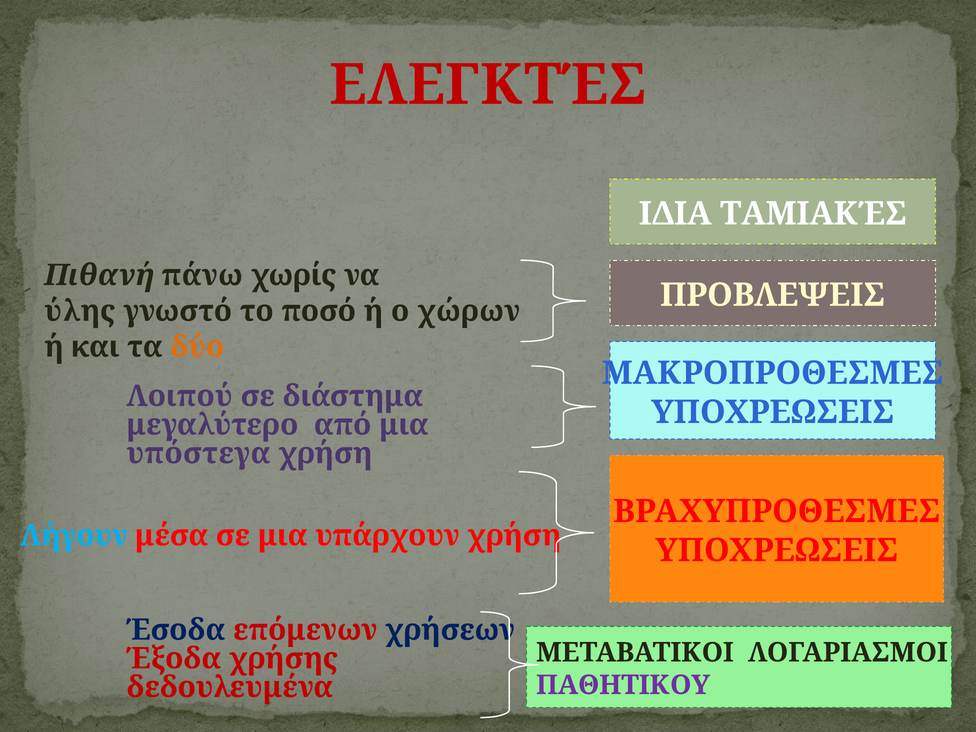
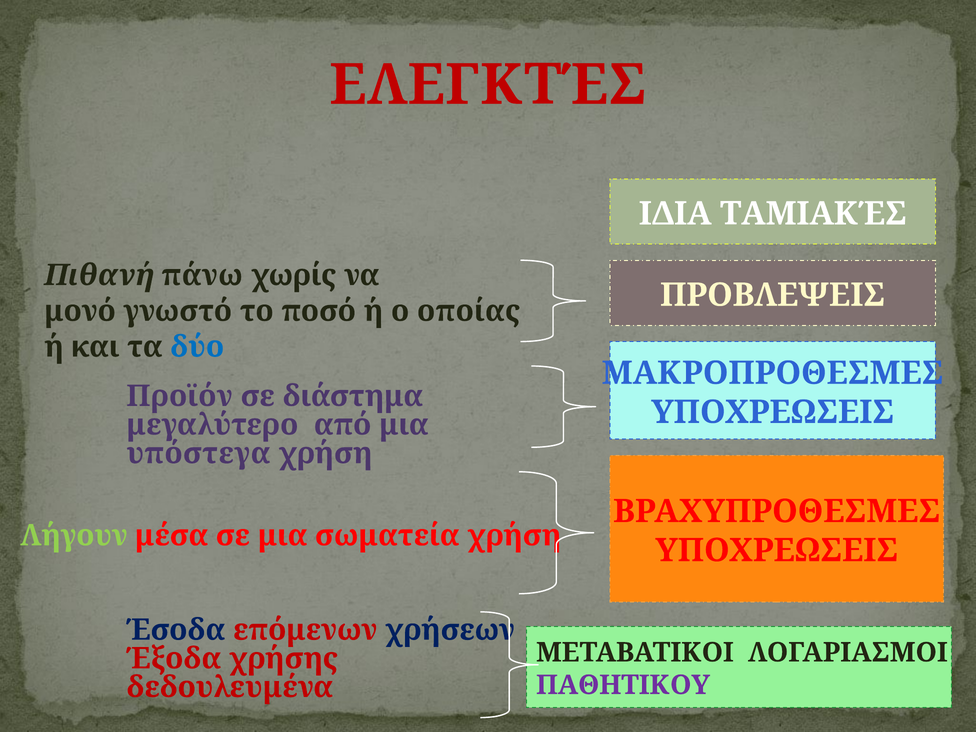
ύλης: ύλης -> μονό
χώρων: χώρων -> οποίας
δύο colour: orange -> blue
Λοιπού: Λοιπού -> Προϊόν
Λήγουν colour: light blue -> light green
υπάρχουν: υπάρχουν -> σωματεία
